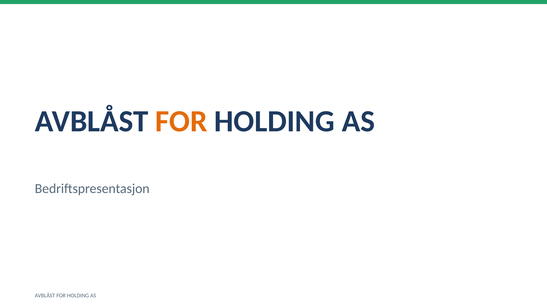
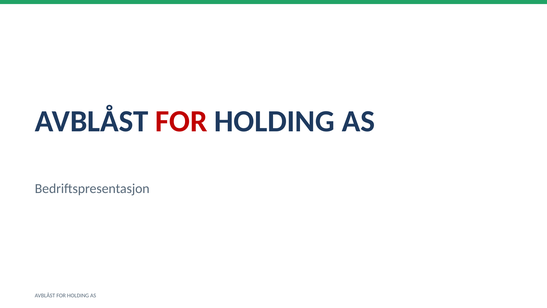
FOR at (181, 121) colour: orange -> red
